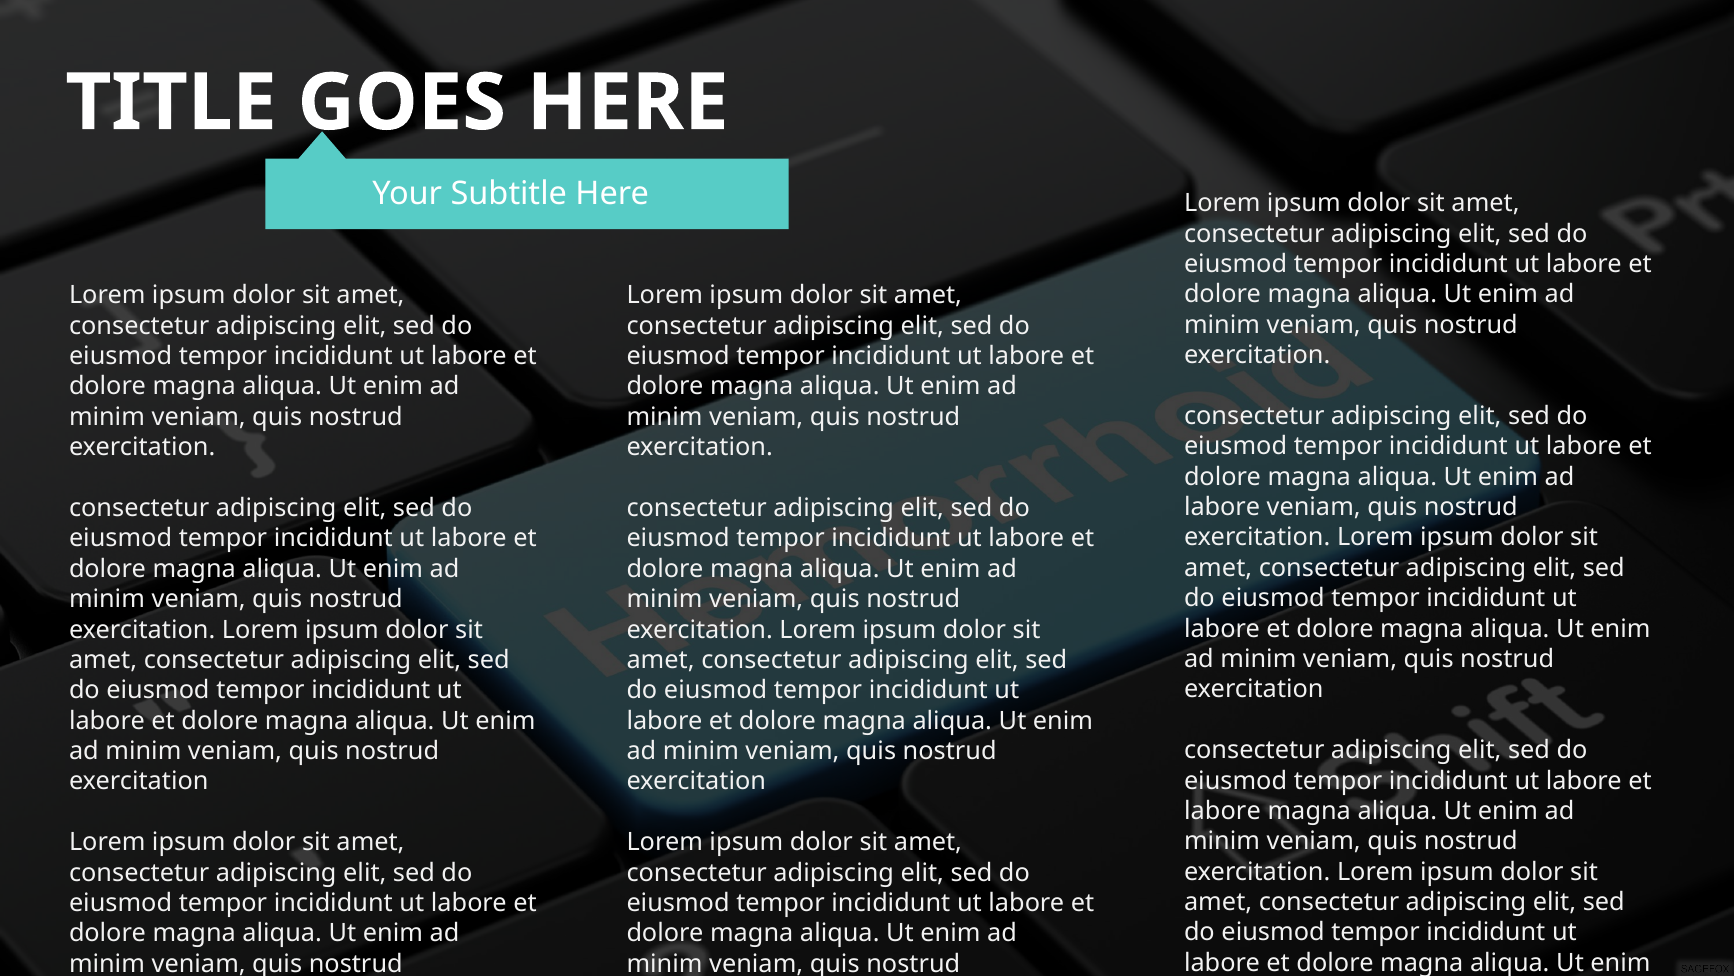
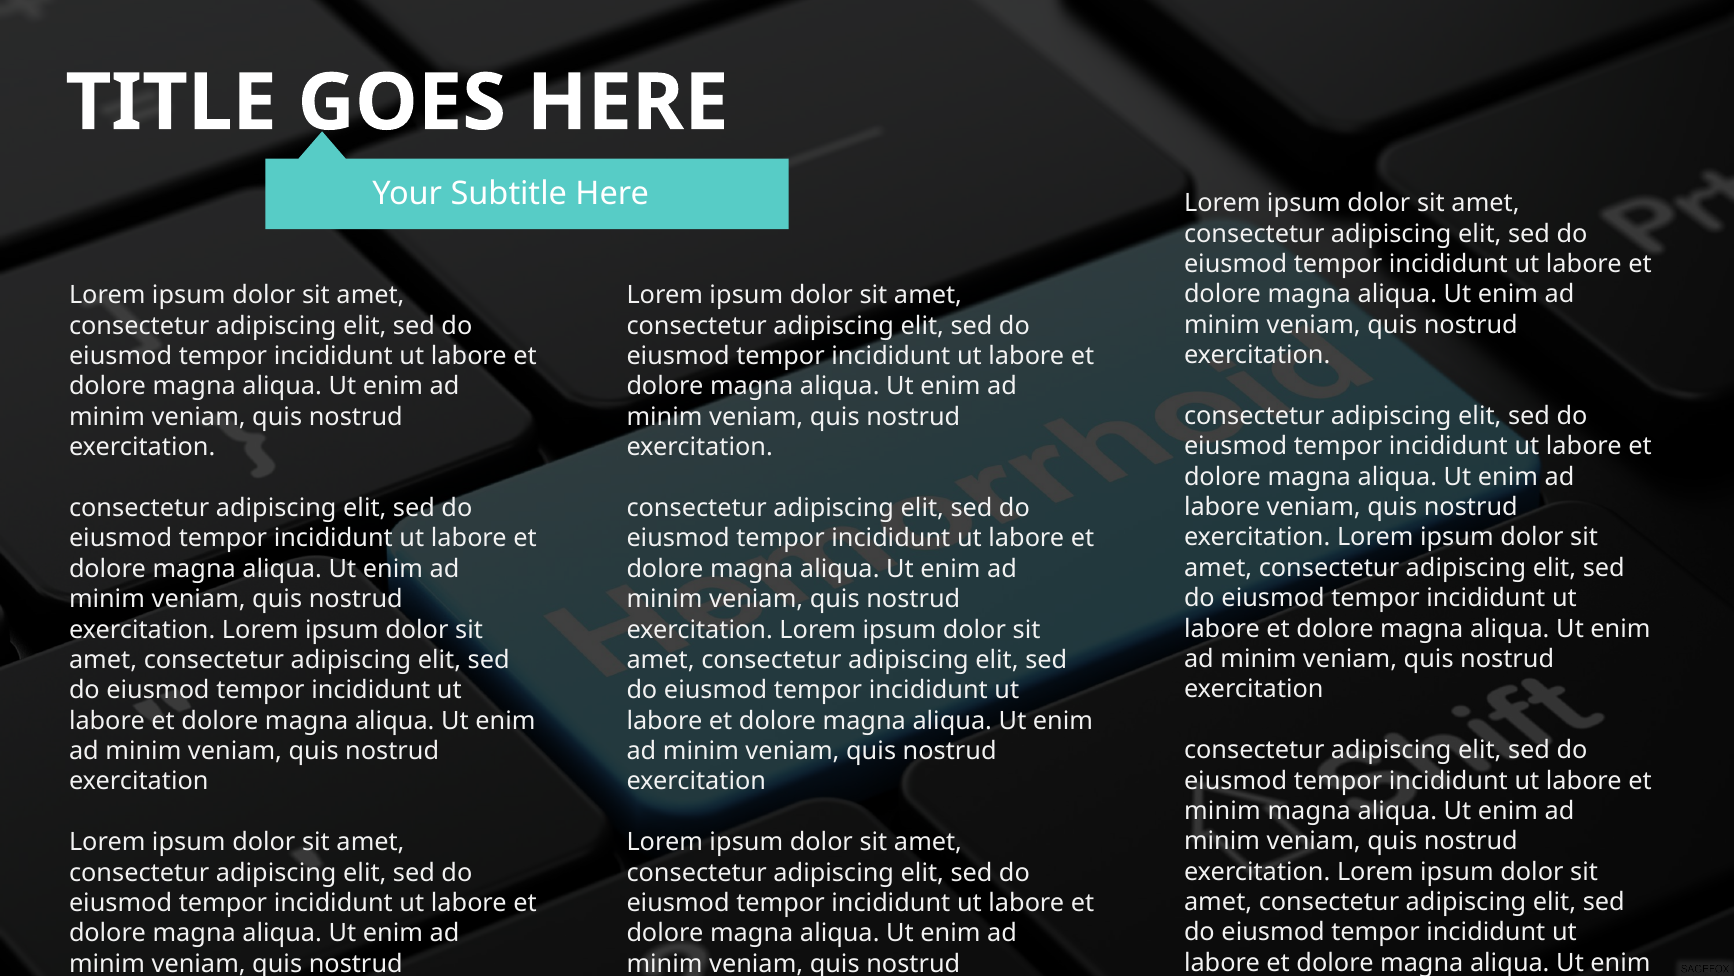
labore at (1222, 811): labore -> minim
